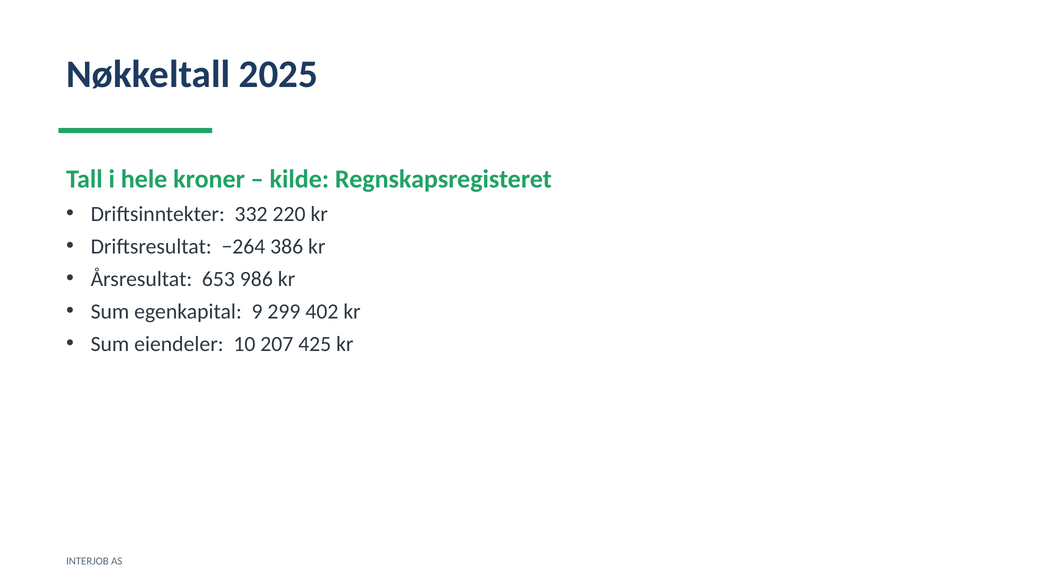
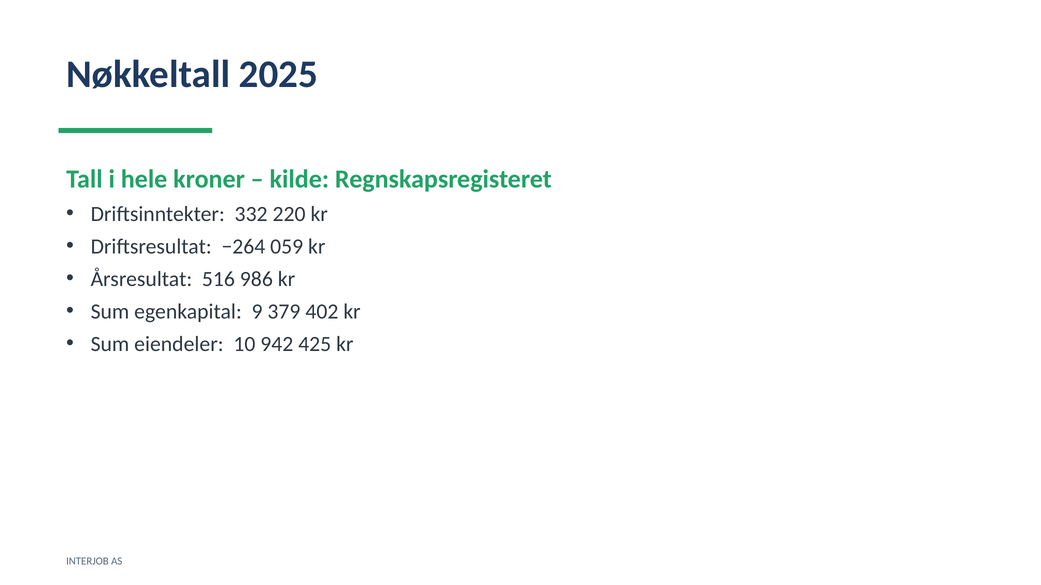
386: 386 -> 059
653: 653 -> 516
299: 299 -> 379
207: 207 -> 942
